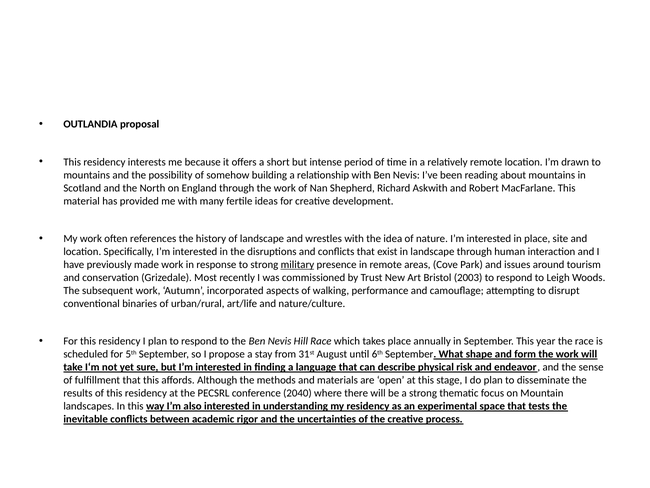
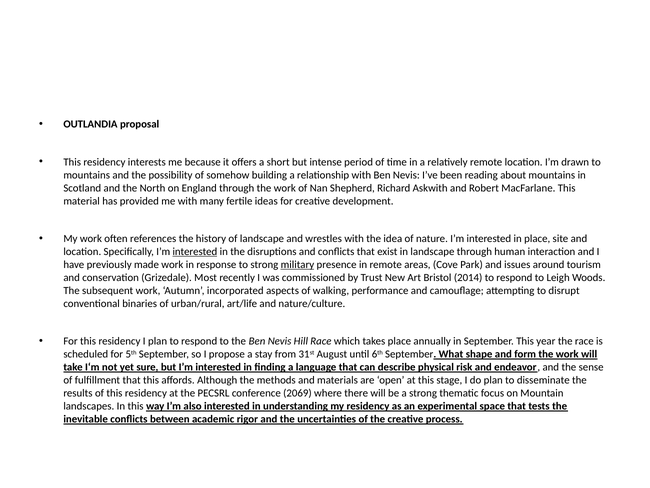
interested at (195, 251) underline: none -> present
2003: 2003 -> 2014
2040: 2040 -> 2069
